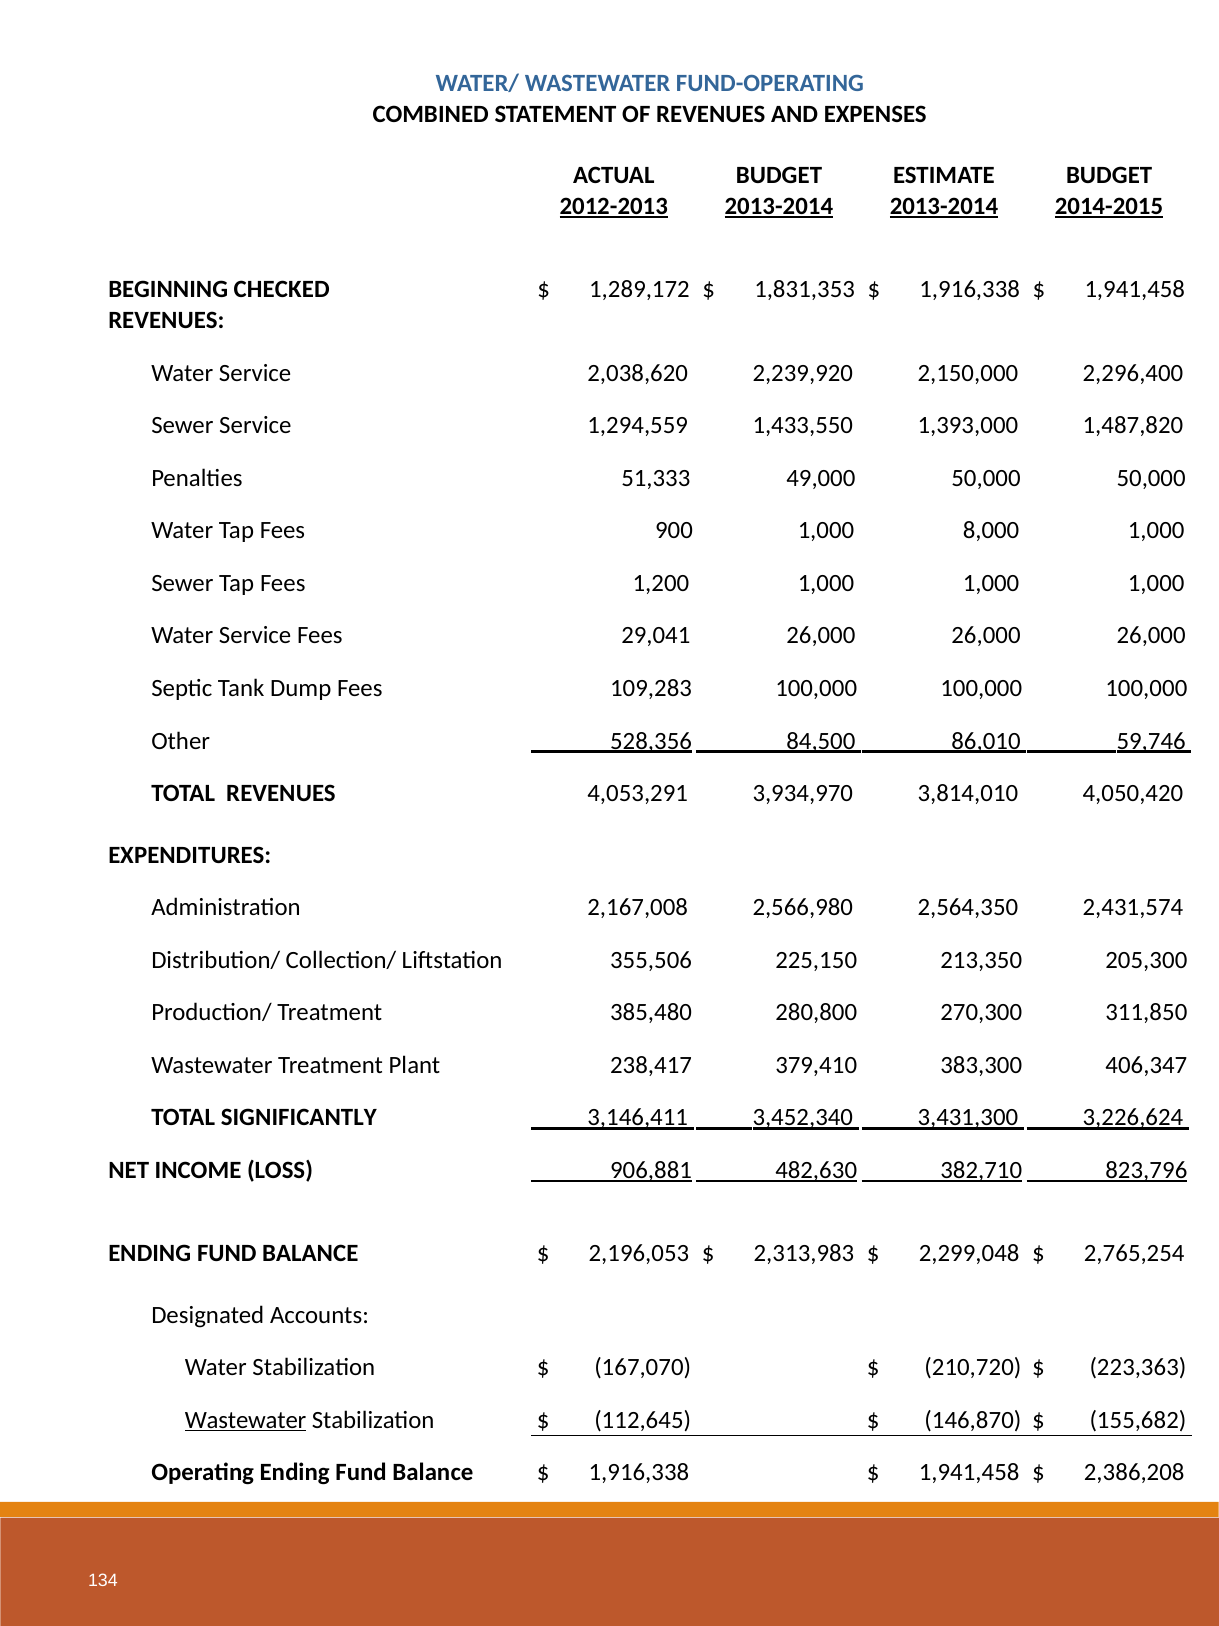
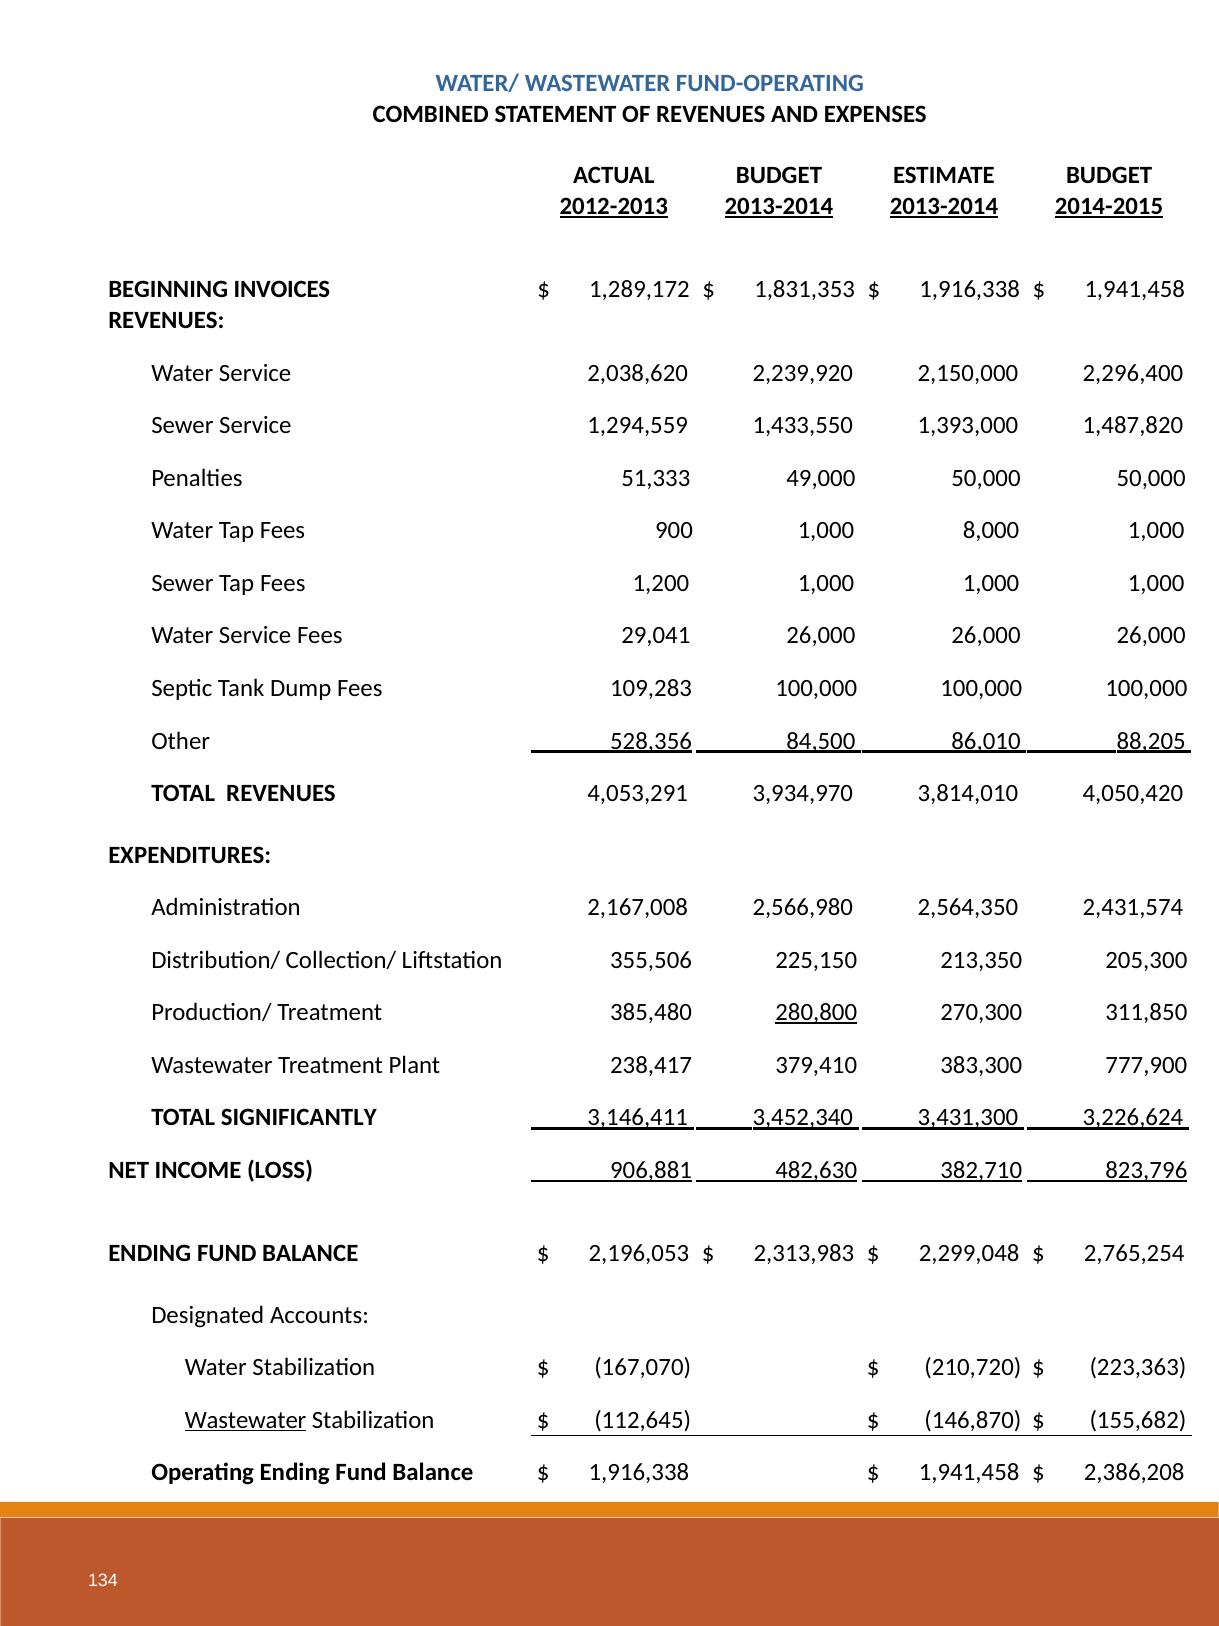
CHECKED: CHECKED -> INVOICES
59,746: 59,746 -> 88,205
280,800 underline: none -> present
406,347: 406,347 -> 777,900
